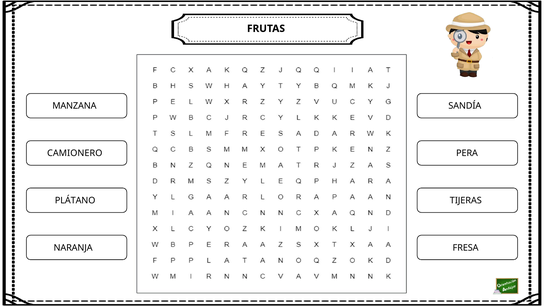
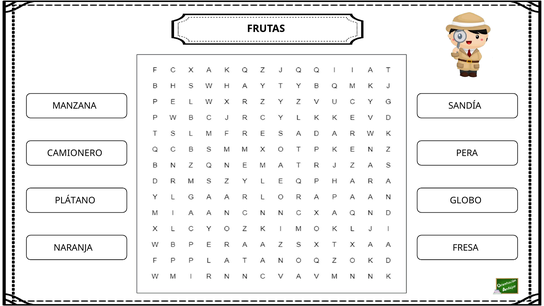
TIJERAS: TIJERAS -> GLOBO
